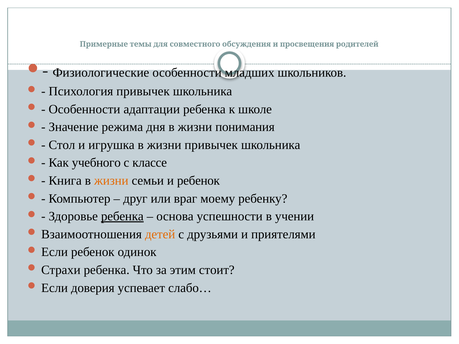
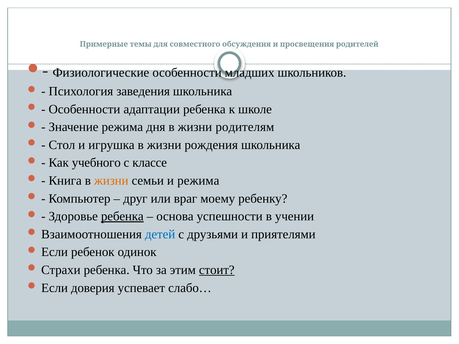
Психология привычек: привычек -> заведения
понимания: понимания -> родителям
жизни привычек: привычек -> рождения
и ребенок: ребенок -> режима
детей colour: orange -> blue
стоит underline: none -> present
